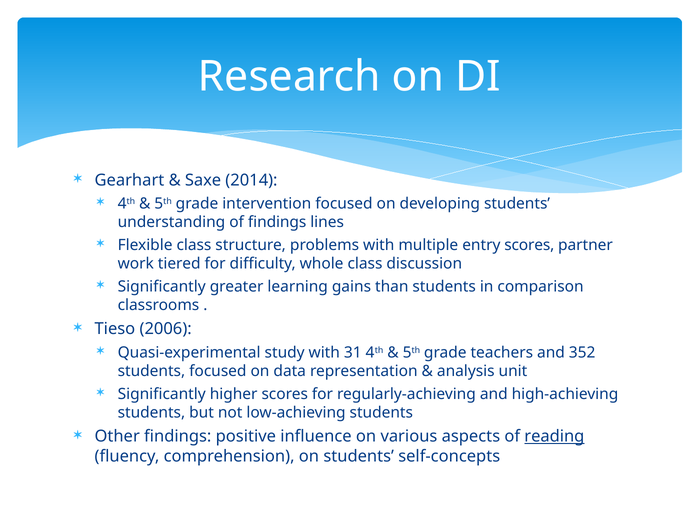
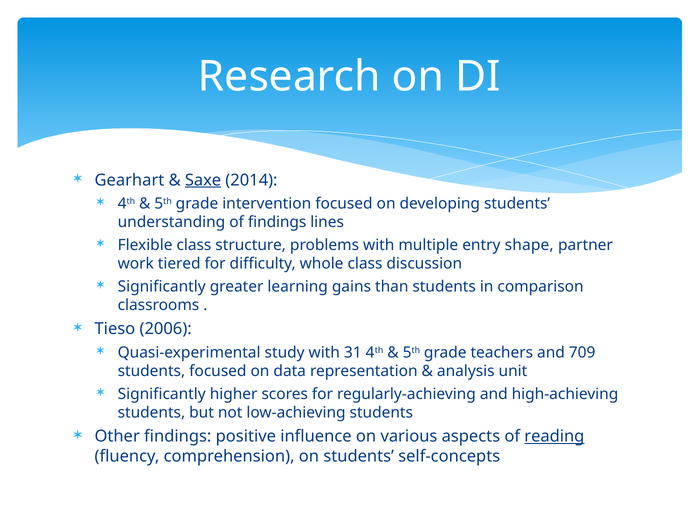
Saxe underline: none -> present
entry scores: scores -> shape
352: 352 -> 709
